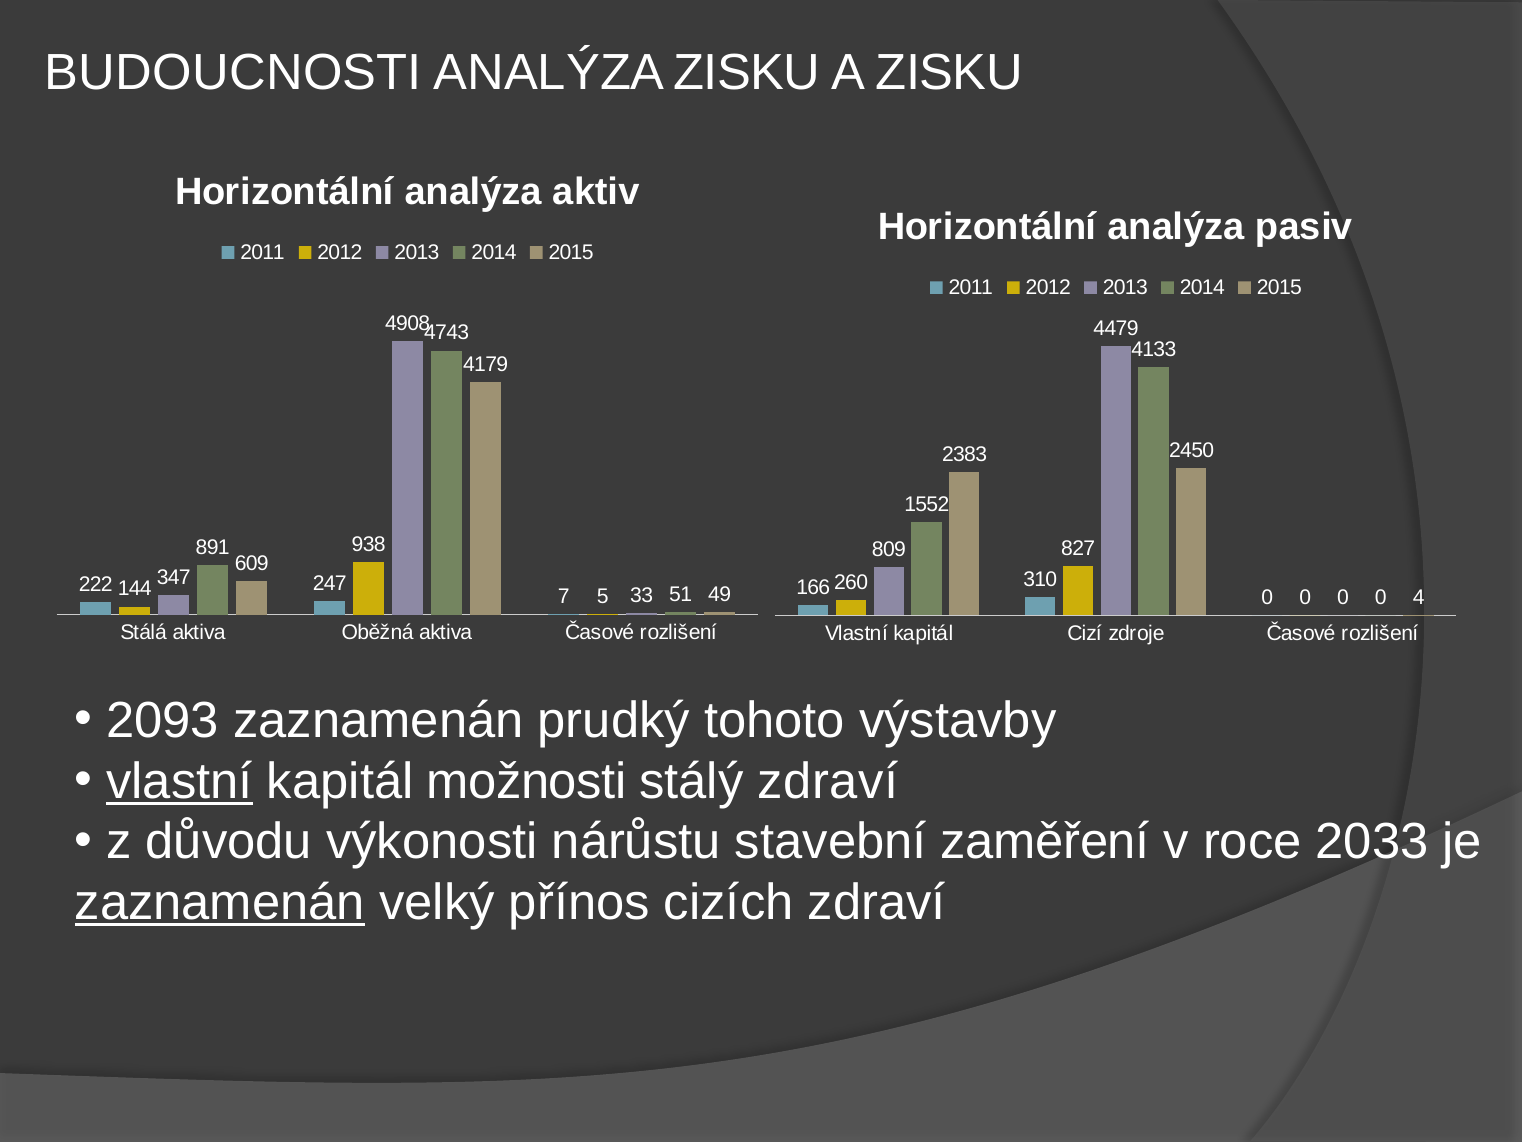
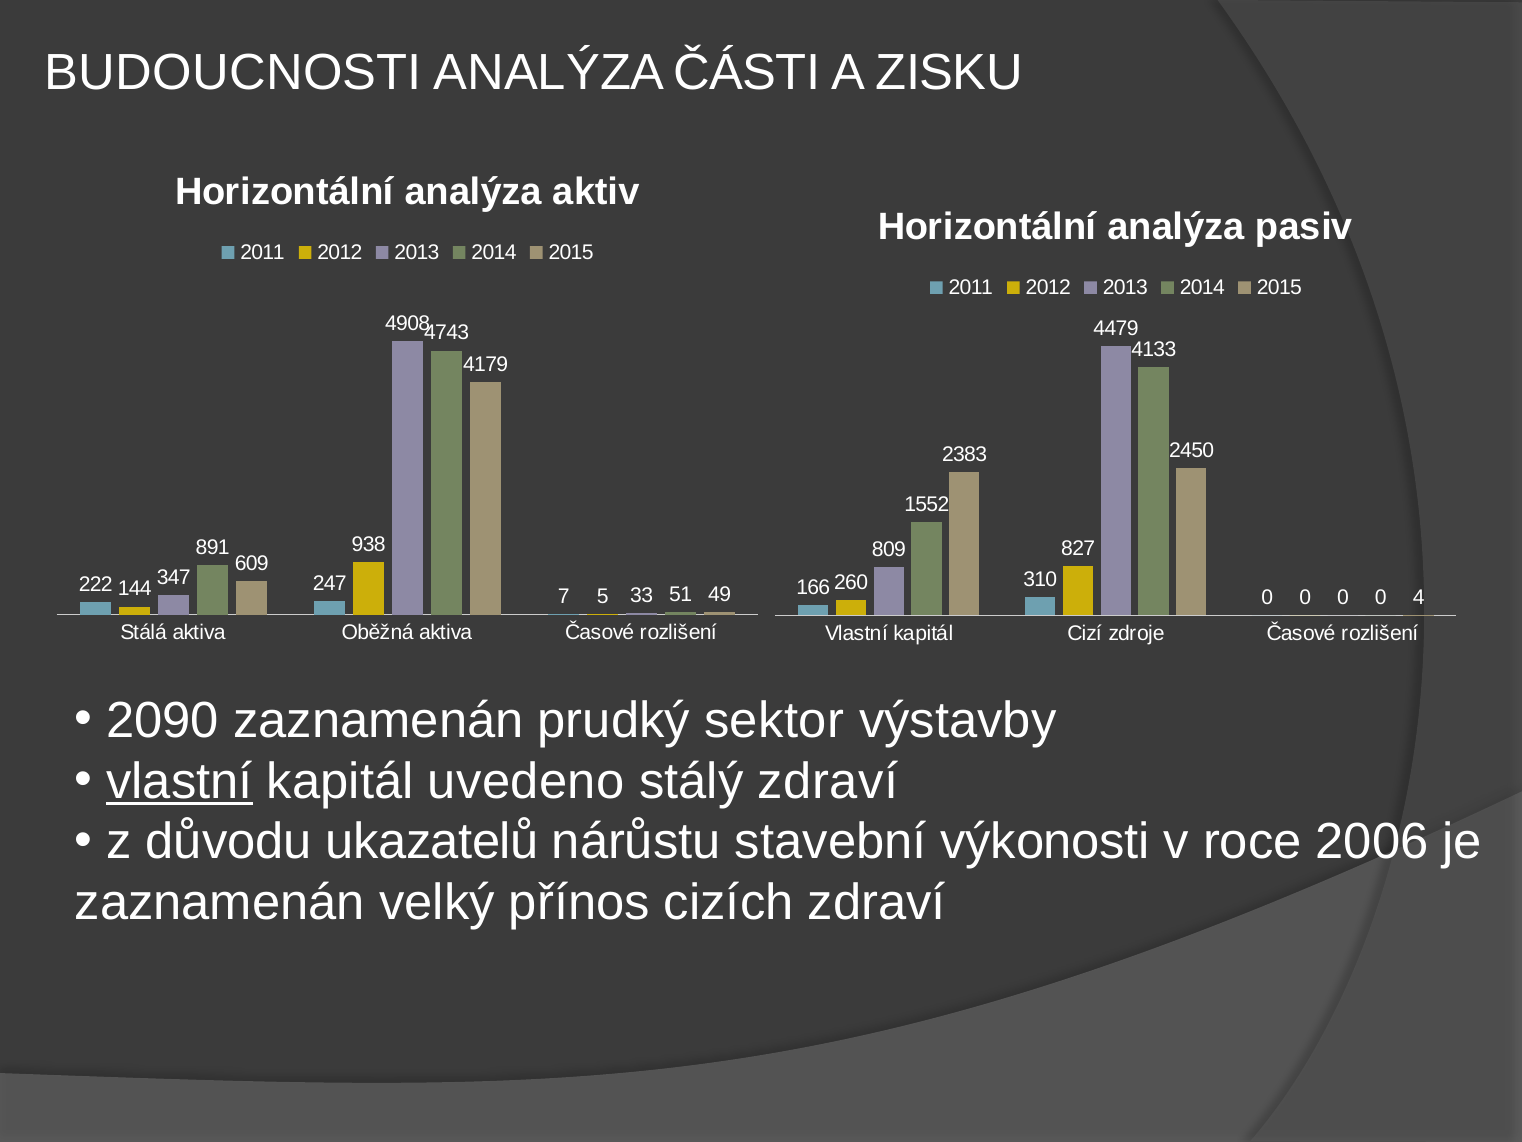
ANALÝZA ZISKU: ZISKU -> ČÁSTI
2093: 2093 -> 2090
tohoto: tohoto -> sektor
možnosti: možnosti -> uvedeno
výkonosti: výkonosti -> ukazatelů
zaměření: zaměření -> výkonosti
2033: 2033 -> 2006
zaznamenán at (220, 903) underline: present -> none
